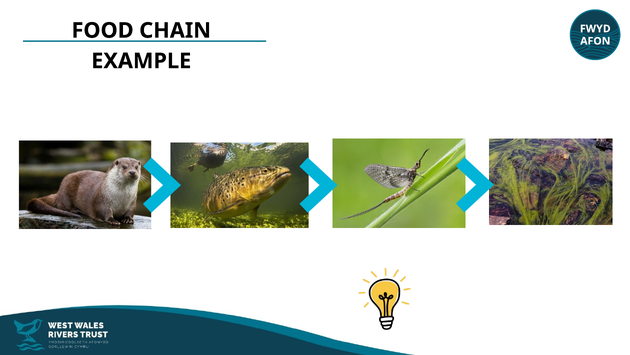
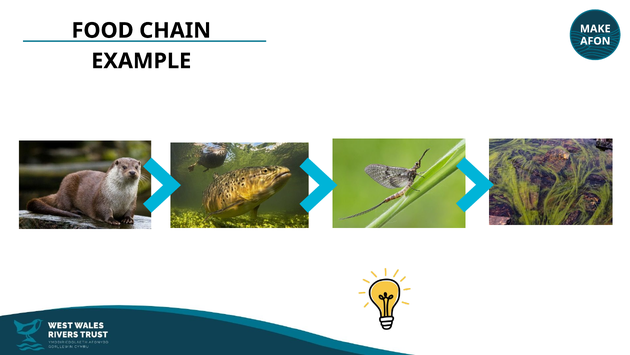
FWYD: FWYD -> MAKE
